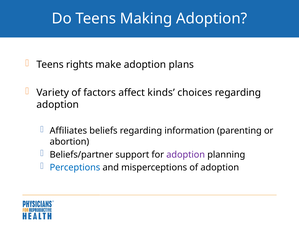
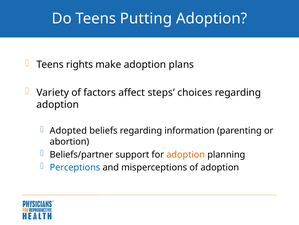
Making: Making -> Putting
kinds: kinds -> steps
Affiliates: Affiliates -> Adopted
adoption at (186, 154) colour: purple -> orange
